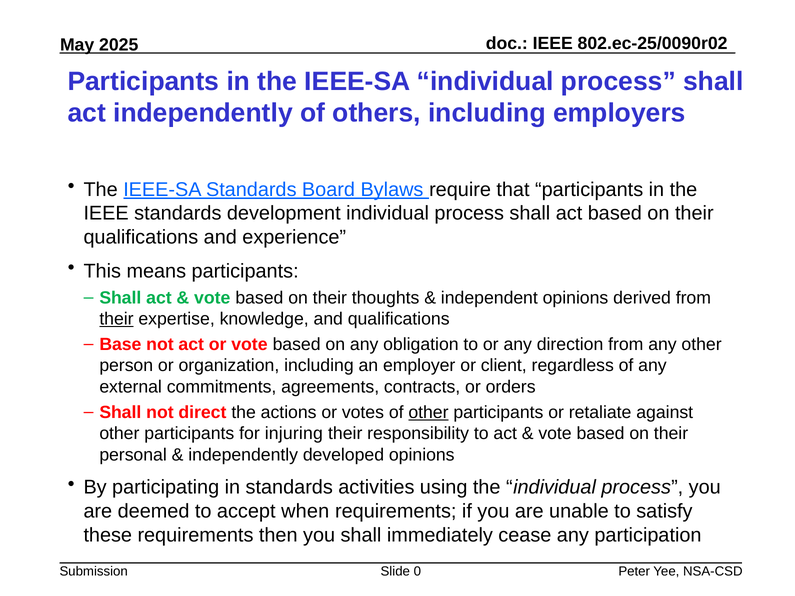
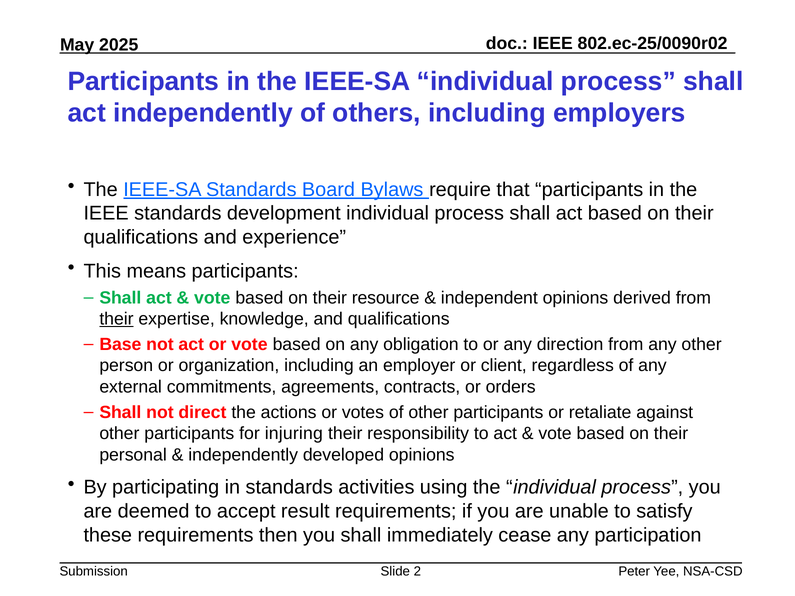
thoughts: thoughts -> resource
other at (428, 413) underline: present -> none
when: when -> result
0: 0 -> 2
